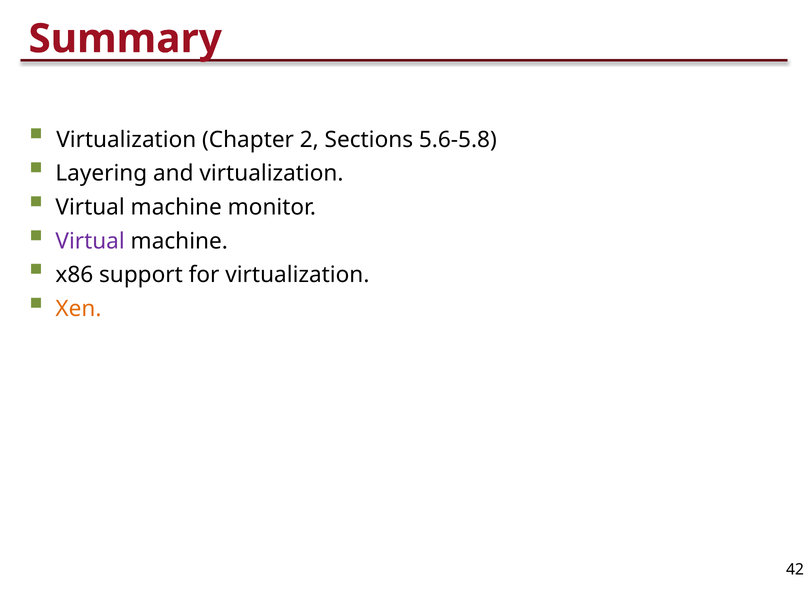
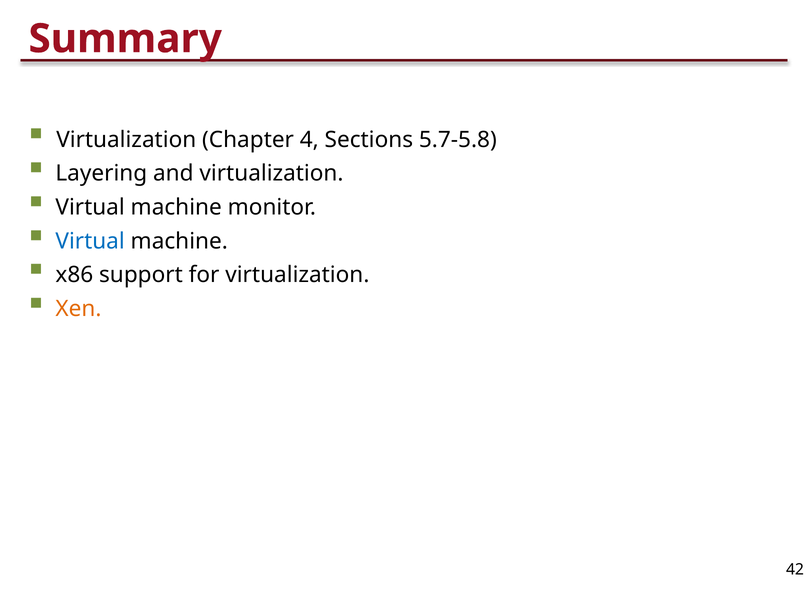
2: 2 -> 4
5.6-5.8: 5.6-5.8 -> 5.7-5.8
Virtual at (90, 241) colour: purple -> blue
